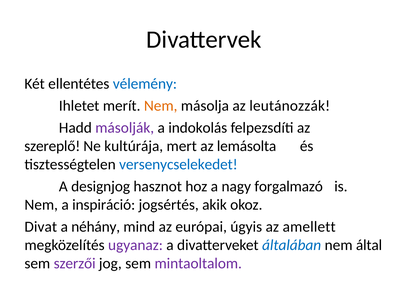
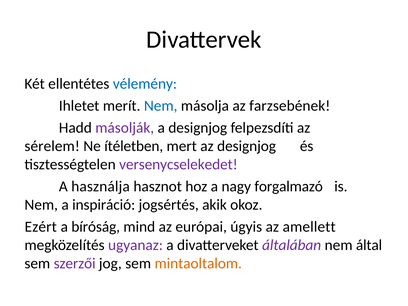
Nem at (161, 106) colour: orange -> blue
leutánozzák: leutánozzák -> farzsebének
a indokolás: indokolás -> designjog
szereplő: szereplő -> sérelem
kultúrája: kultúrája -> ítéletben
az lemásolta: lemásolta -> designjog
versenycselekedet colour: blue -> purple
designjog: designjog -> használja
Divat: Divat -> Ezért
néhány: néhány -> bíróság
általában colour: blue -> purple
mintaoltalom colour: purple -> orange
